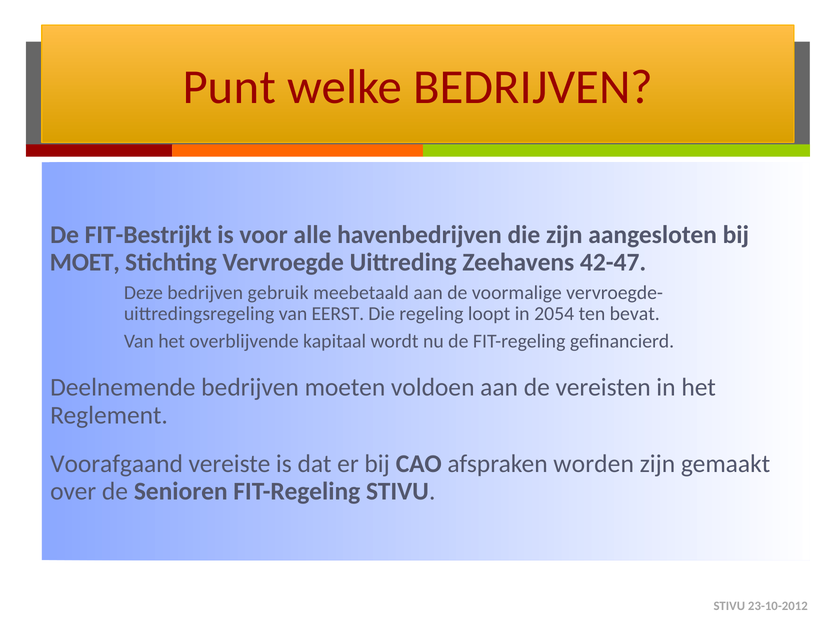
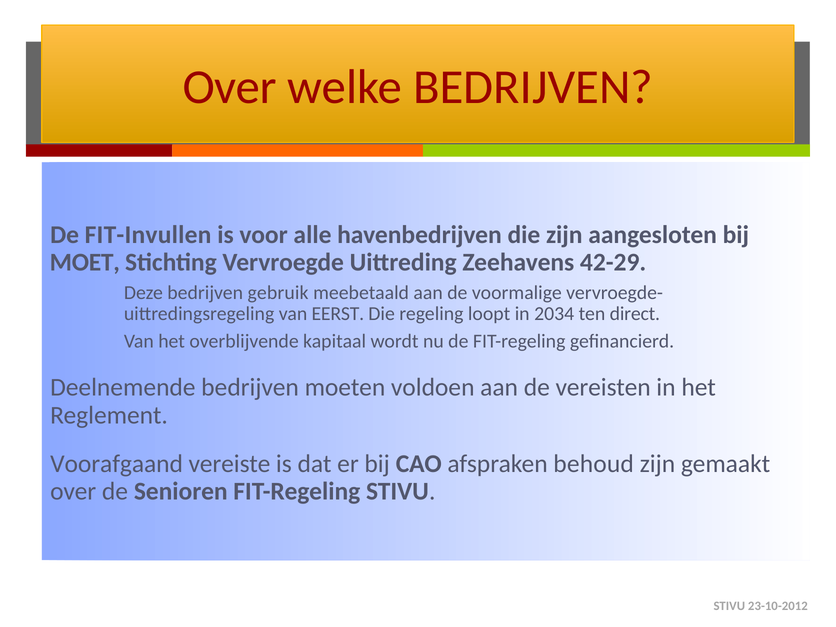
Punt at (229, 87): Punt -> Over
FIT-Bestrijkt: FIT-Bestrijkt -> FIT-Invullen
42-47: 42-47 -> 42-29
2054: 2054 -> 2034
bevat: bevat -> direct
worden: worden -> behoud
